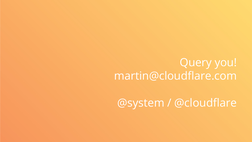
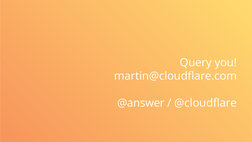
@system: @system -> @answer
